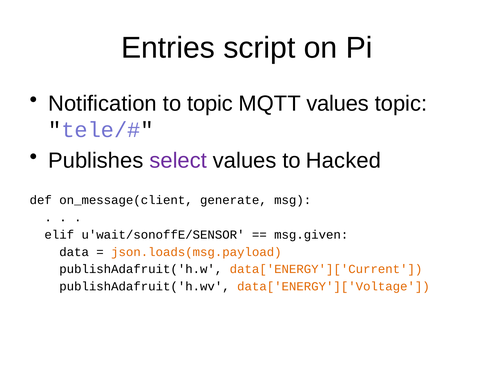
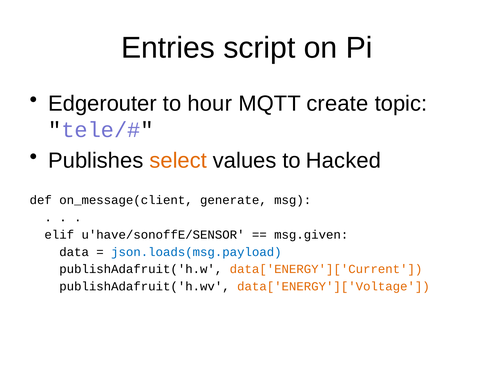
Notification: Notification -> Edgerouter
to topic: topic -> hour
MQTT values: values -> create
select colour: purple -> orange
u'wait/sonoffE/SENSOR: u'wait/sonoffE/SENSOR -> u'have/sonoffE/SENSOR
json.loads(msg.payload colour: orange -> blue
